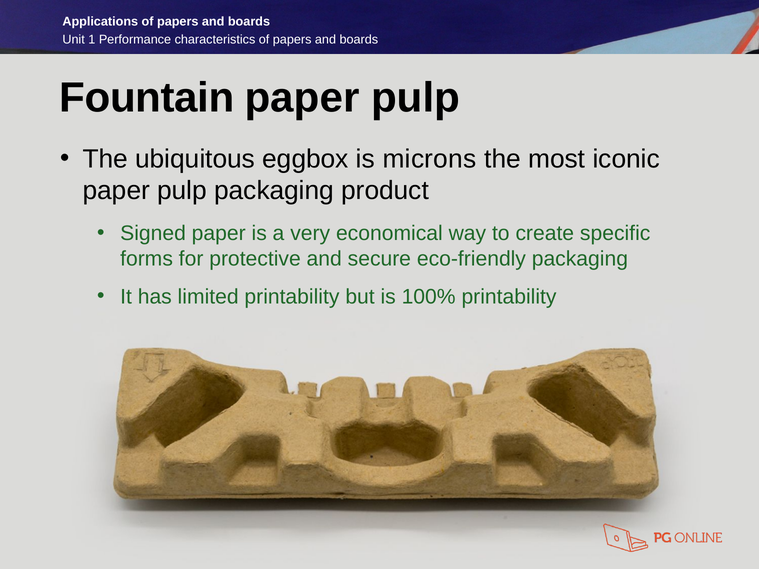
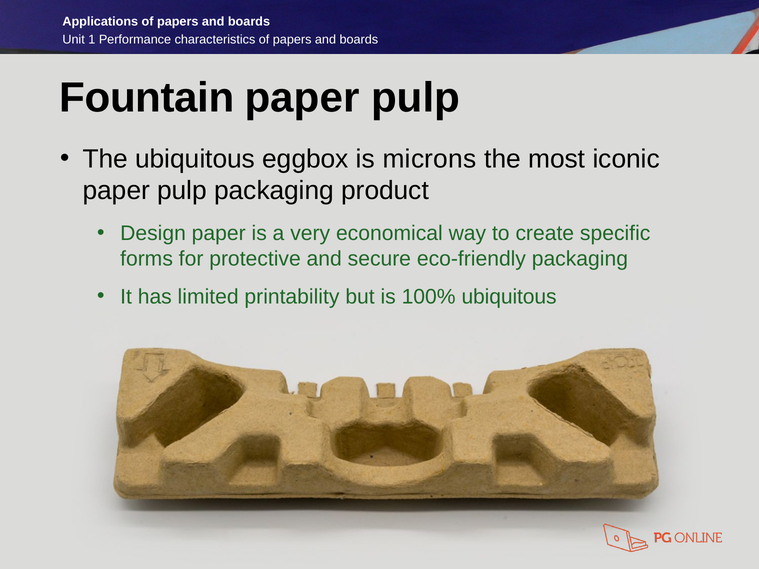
Signed: Signed -> Design
100% printability: printability -> ubiquitous
